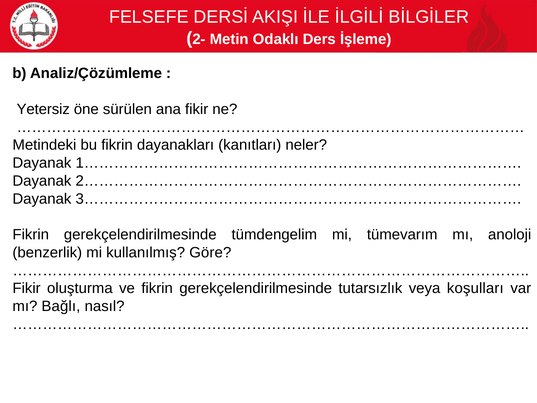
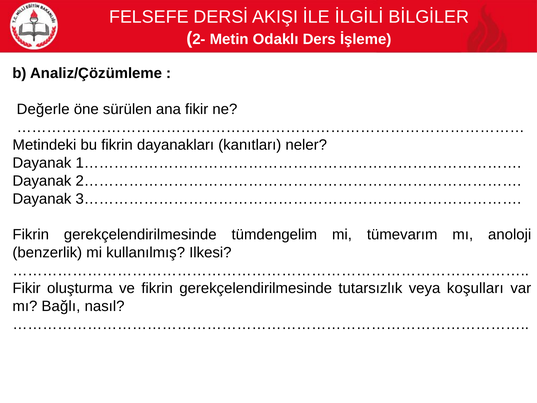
Yetersiz: Yetersiz -> Değerle
Göre: Göre -> Ilkesi
